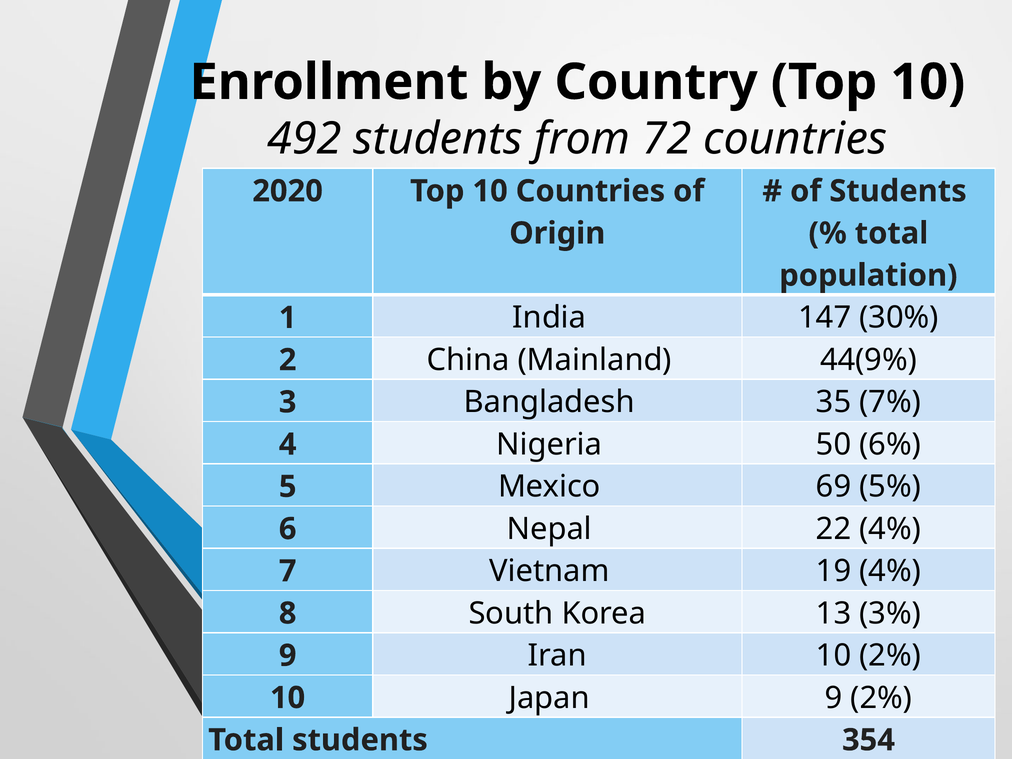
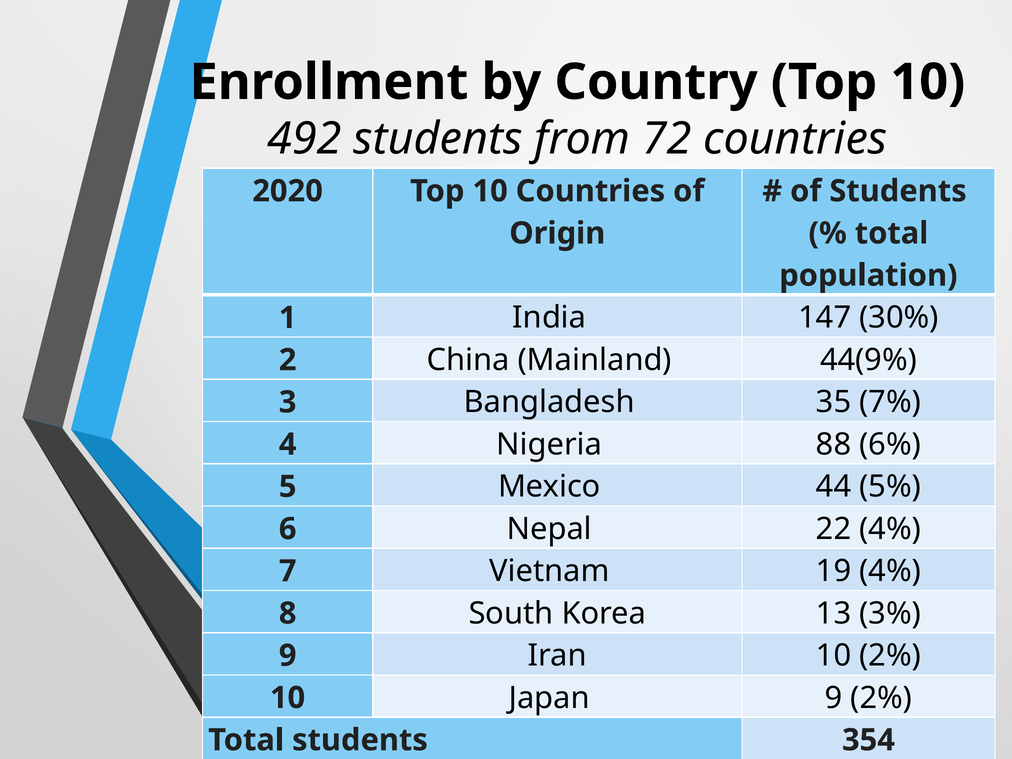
50: 50 -> 88
69: 69 -> 44
